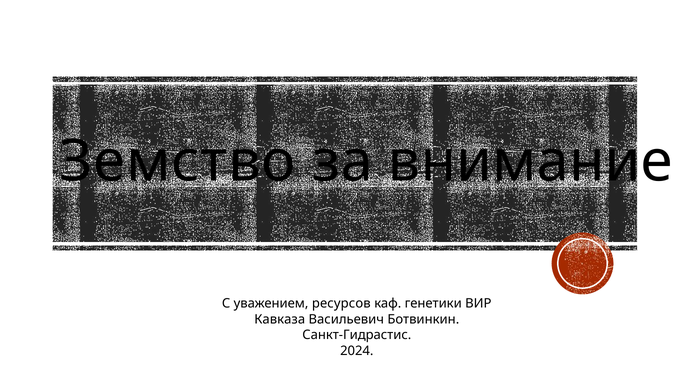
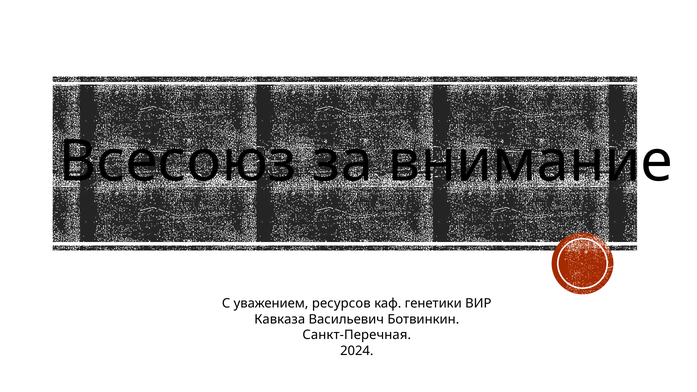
Земство: Земство -> Всесоюз
Санкт-Гидрастис: Санкт-Гидрастис -> Санкт-Перечная
